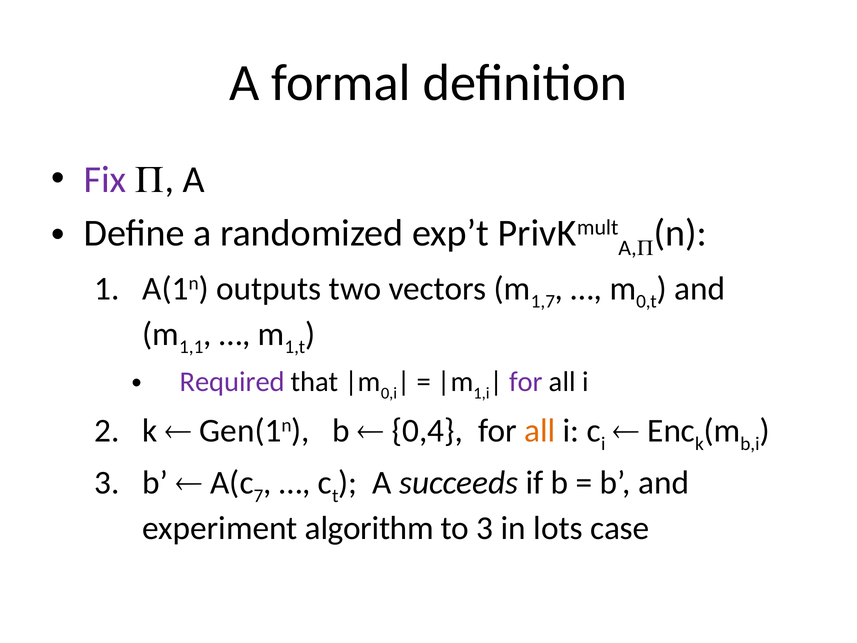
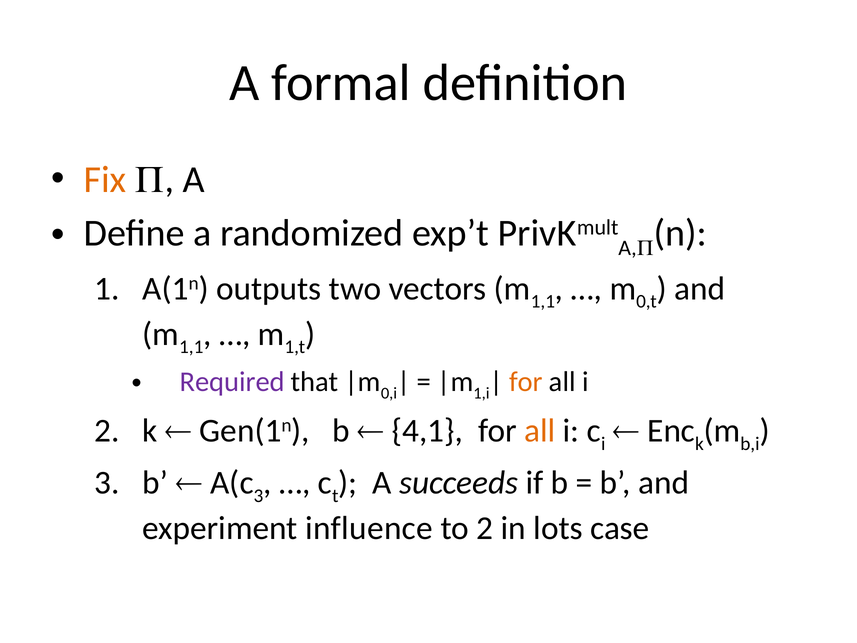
Fix colour: purple -> orange
1,7 at (543, 301): 1,7 -> 1,1
for at (526, 382) colour: purple -> orange
0,4: 0,4 -> 4,1
7 at (258, 496): 7 -> 3
algorithm: algorithm -> influence
to 3: 3 -> 2
